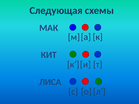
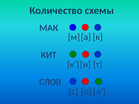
Следующая: Следующая -> Количество
ЛИСА: ЛИСА -> СЛОВ
